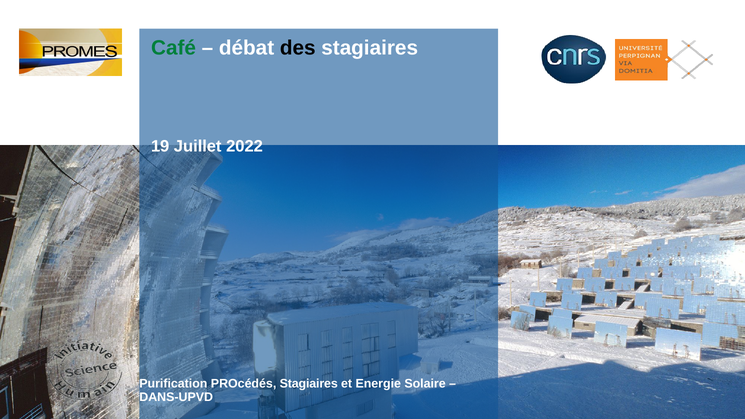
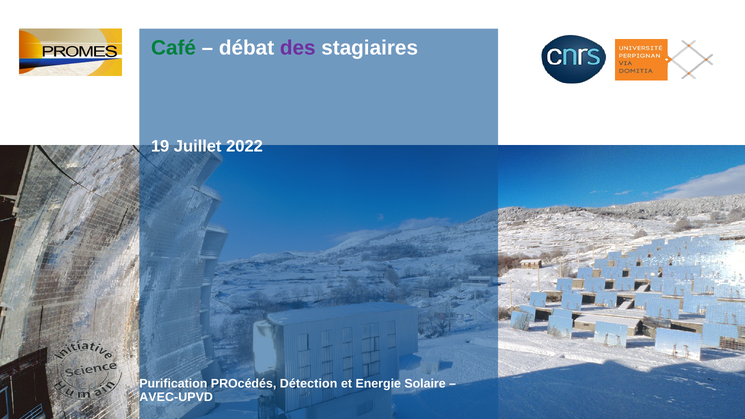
des colour: black -> purple
PROcédés Stagiaires: Stagiaires -> Détection
DANS-UPVD: DANS-UPVD -> AVEC-UPVD
